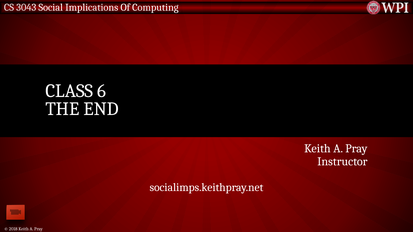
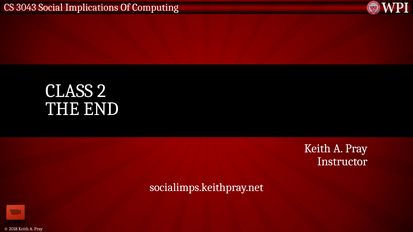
6: 6 -> 2
